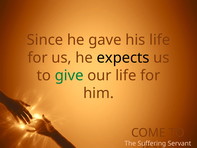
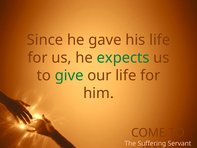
expects colour: black -> green
